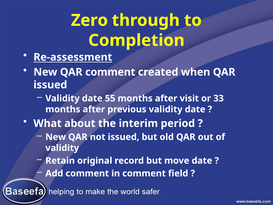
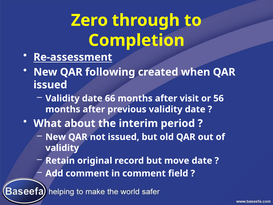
QAR comment: comment -> following
55: 55 -> 66
33: 33 -> 56
